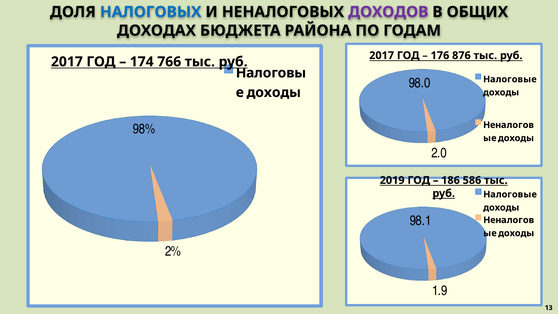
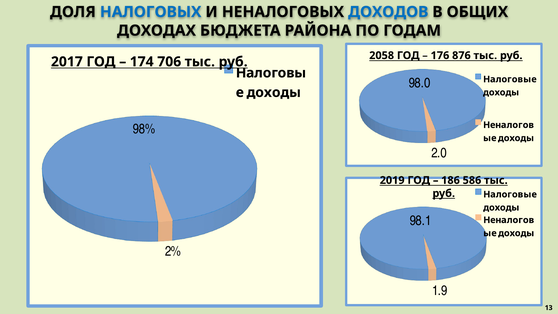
ДОХОДОВ colour: purple -> blue
2017 at (382, 55): 2017 -> 2058
766: 766 -> 706
